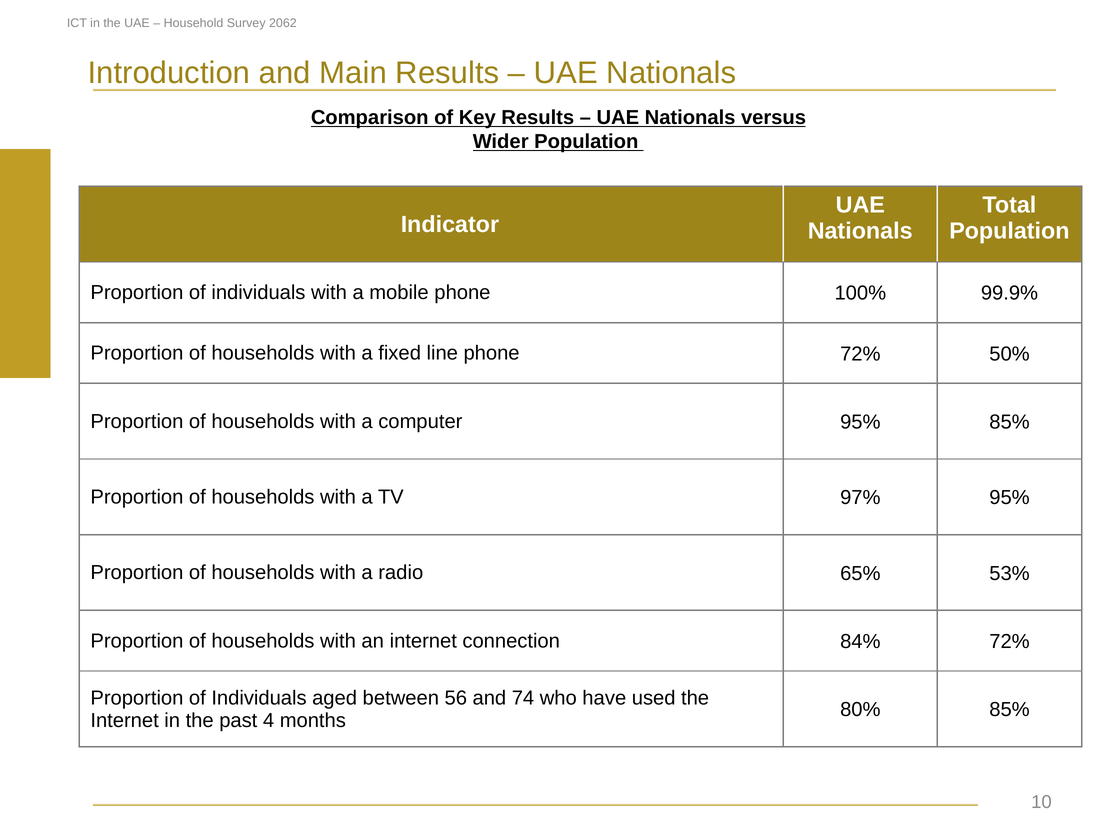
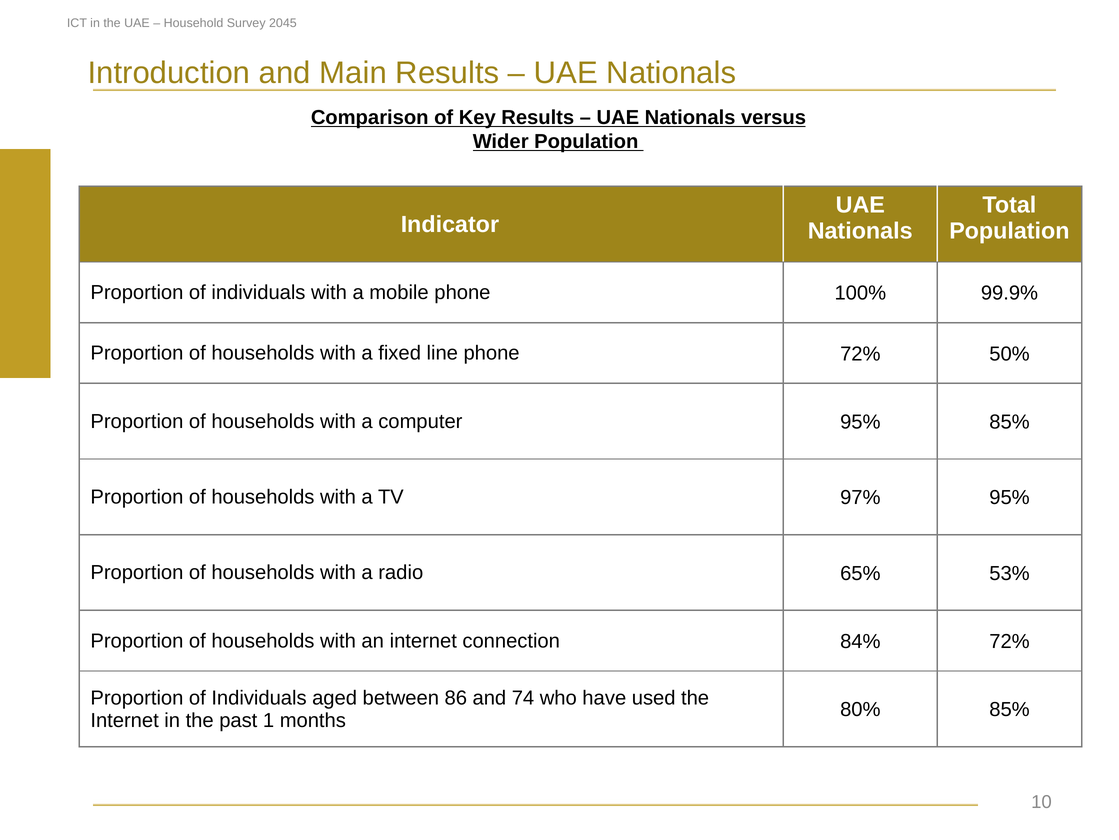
2062: 2062 -> 2045
56: 56 -> 86
4: 4 -> 1
